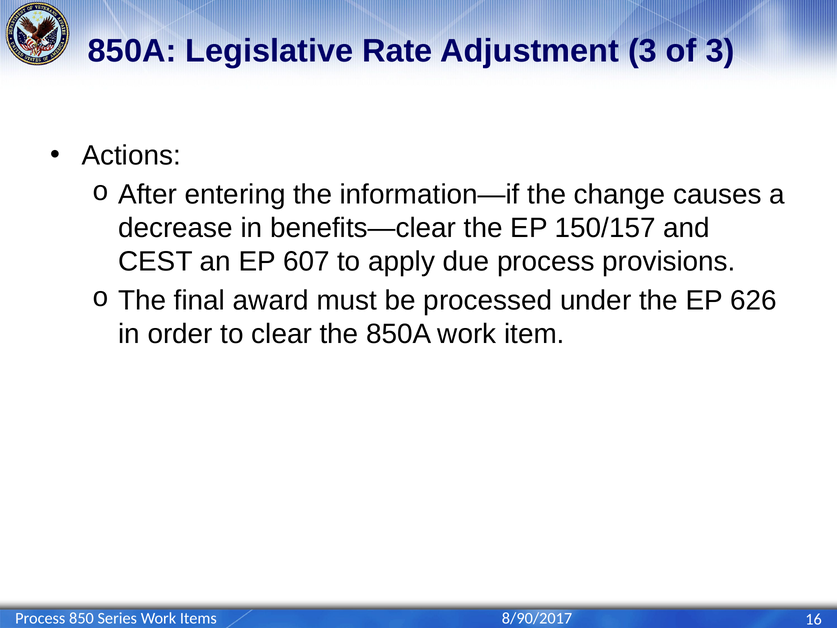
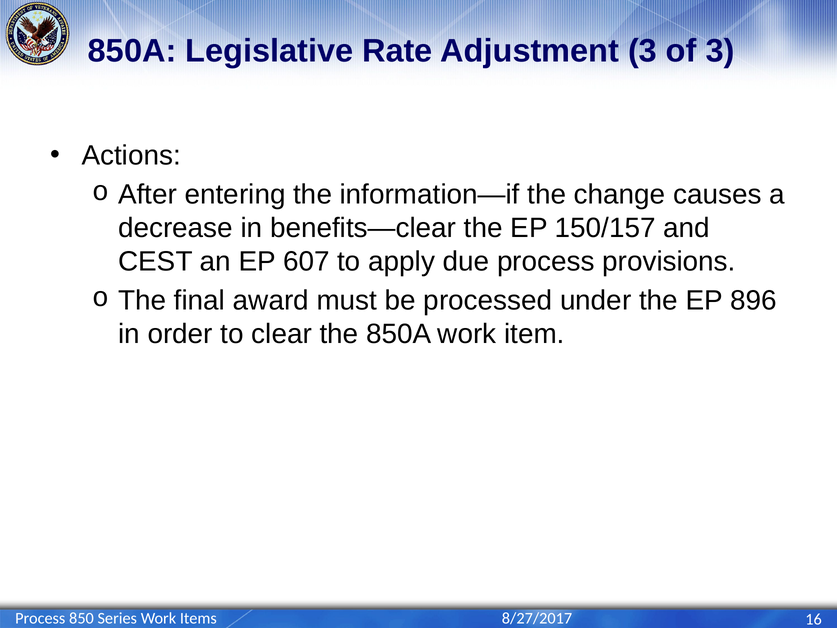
626: 626 -> 896
8/90/2017: 8/90/2017 -> 8/27/2017
